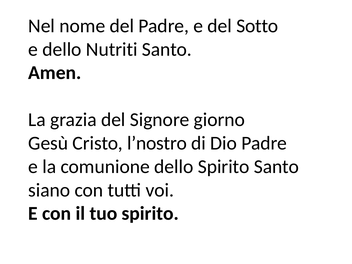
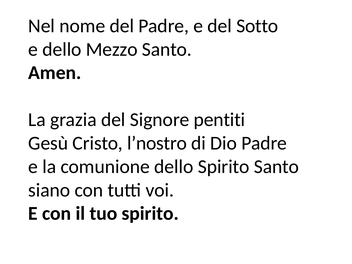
Nutriti: Nutriti -> Mezzo
giorno: giorno -> pentiti
